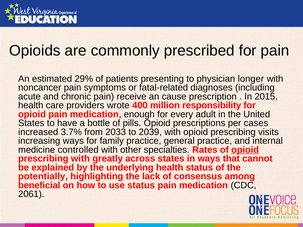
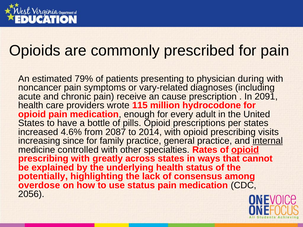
29%: 29% -> 79%
longer: longer -> during
fatal-related: fatal-related -> vary-related
2015: 2015 -> 2091
400: 400 -> 115
responsibility: responsibility -> hydrocodone
per cases: cases -> states
3.7%: 3.7% -> 4.6%
2033: 2033 -> 2087
2039: 2039 -> 2014
increasing ways: ways -> since
internal underline: none -> present
beneficial: beneficial -> overdose
2061: 2061 -> 2056
